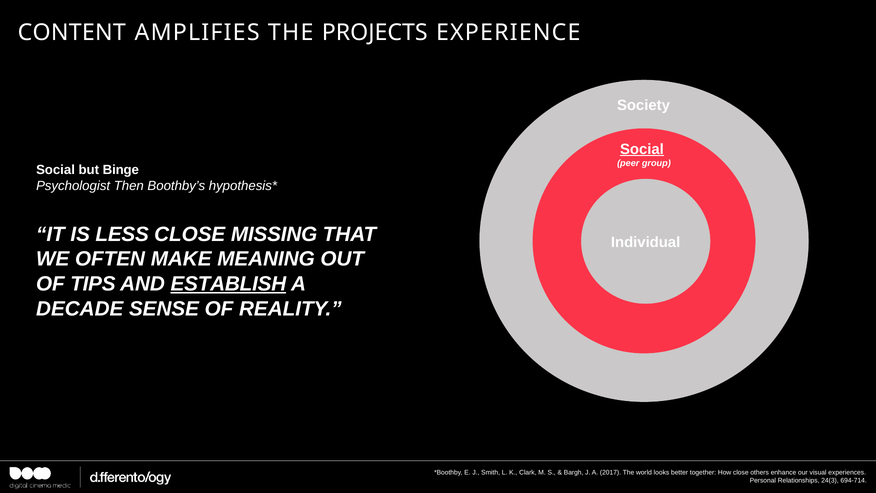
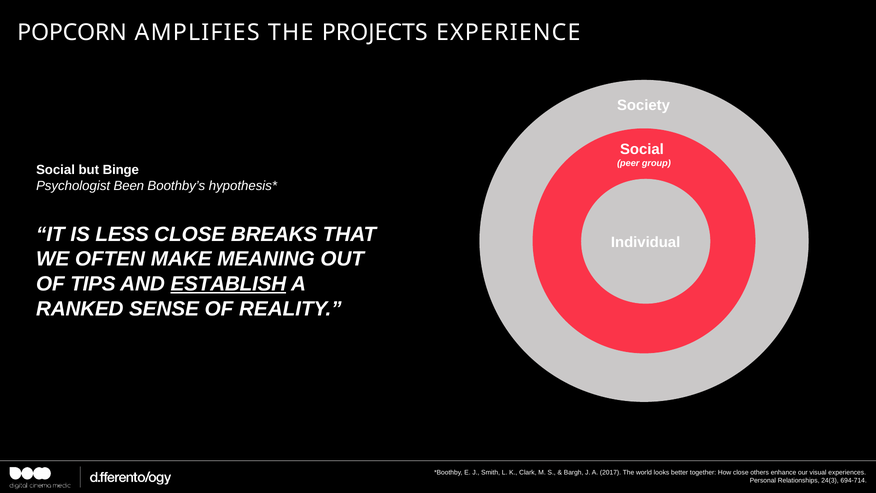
CONTENT: CONTENT -> POPCORN
Social at (642, 149) underline: present -> none
Then: Then -> Been
MISSING: MISSING -> BREAKS
DECADE: DECADE -> RANKED
